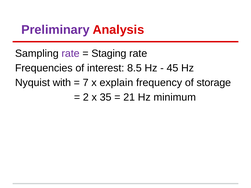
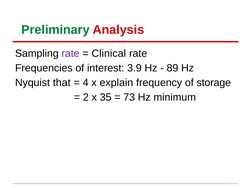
Preliminary colour: purple -> green
Staging: Staging -> Clinical
8.5: 8.5 -> 3.9
45: 45 -> 89
with: with -> that
7: 7 -> 4
21: 21 -> 73
